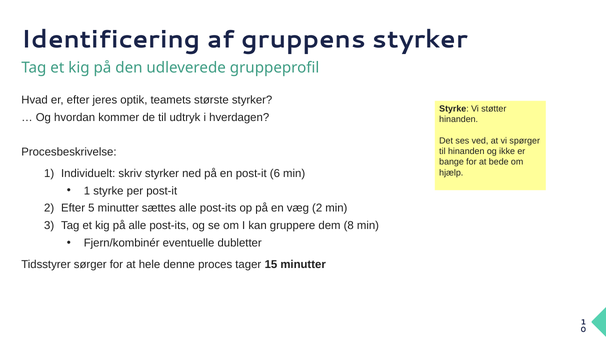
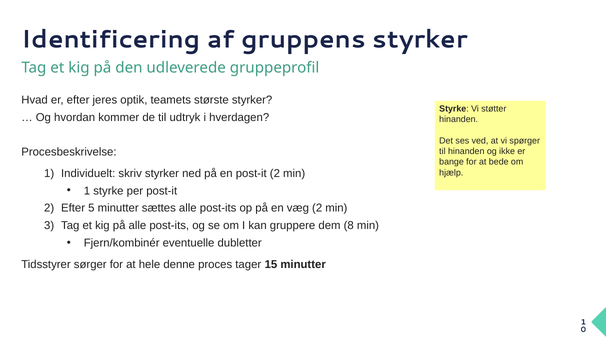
en post-it 6: 6 -> 2
